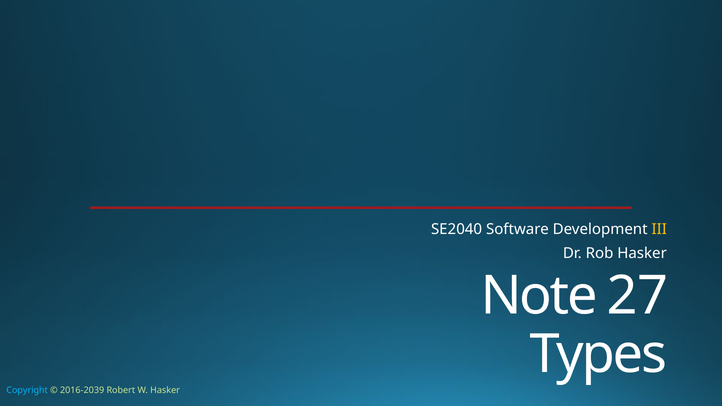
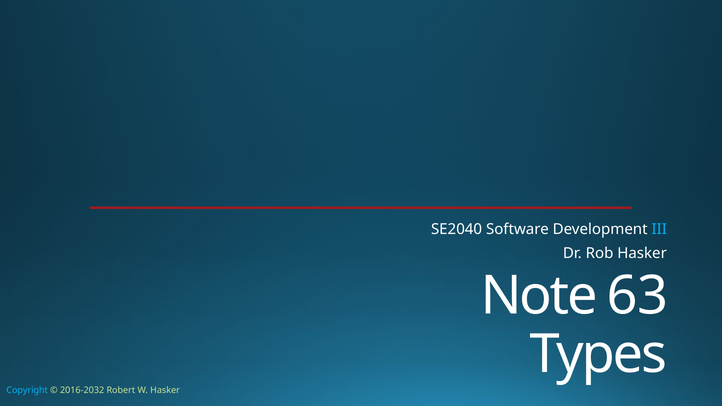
III colour: yellow -> light blue
27: 27 -> 63
2016-2039: 2016-2039 -> 2016-2032
